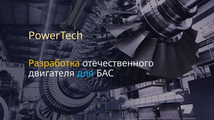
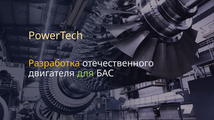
для colour: light blue -> light green
